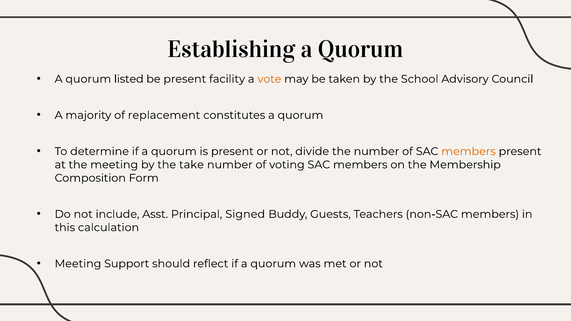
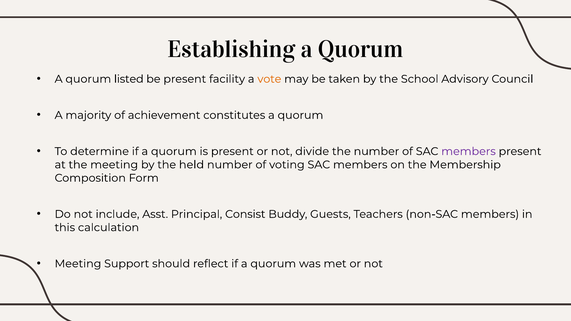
replacement: replacement -> achievement
members at (469, 151) colour: orange -> purple
take: take -> held
Signed: Signed -> Consist
